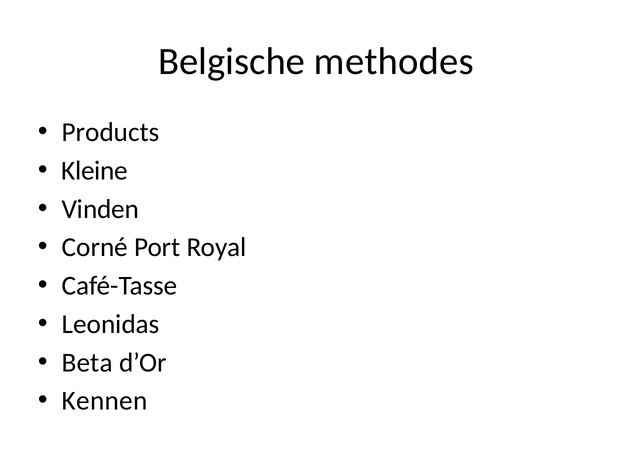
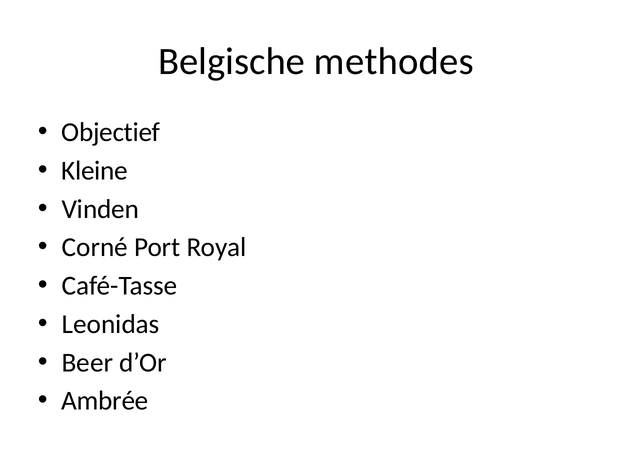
Products: Products -> Objectief
Beta: Beta -> Beer
Kennen: Kennen -> Ambrée
